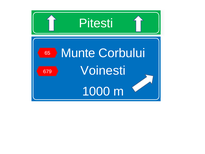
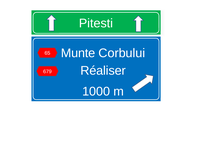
Voinesti: Voinesti -> Réaliser
